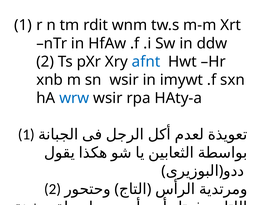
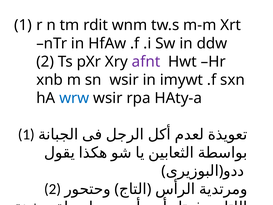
afnt colour: blue -> purple
